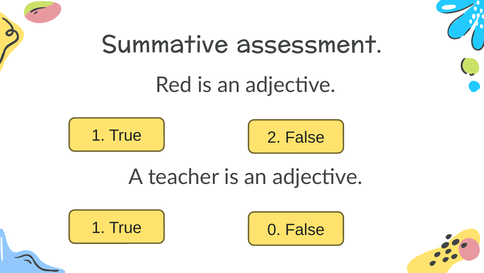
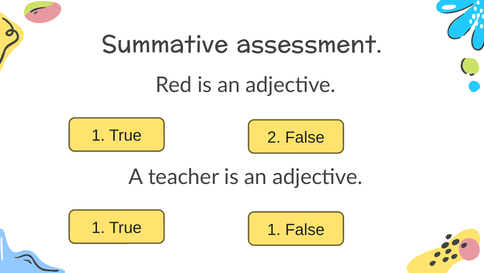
True 0: 0 -> 1
